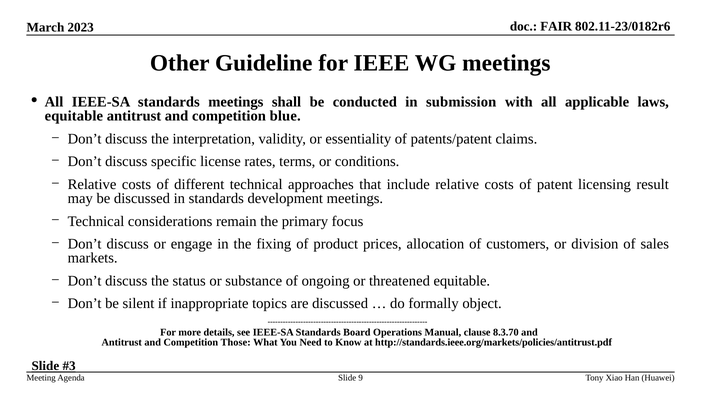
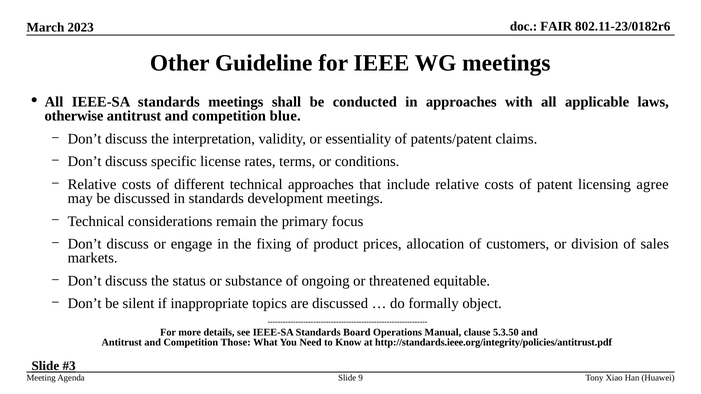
in submission: submission -> approaches
equitable at (74, 116): equitable -> otherwise
result: result -> agree
8.3.70: 8.3.70 -> 5.3.50
http://standards.ieee.org/markets/policies/antitrust.pdf: http://standards.ieee.org/markets/policies/antitrust.pdf -> http://standards.ieee.org/integrity/policies/antitrust.pdf
